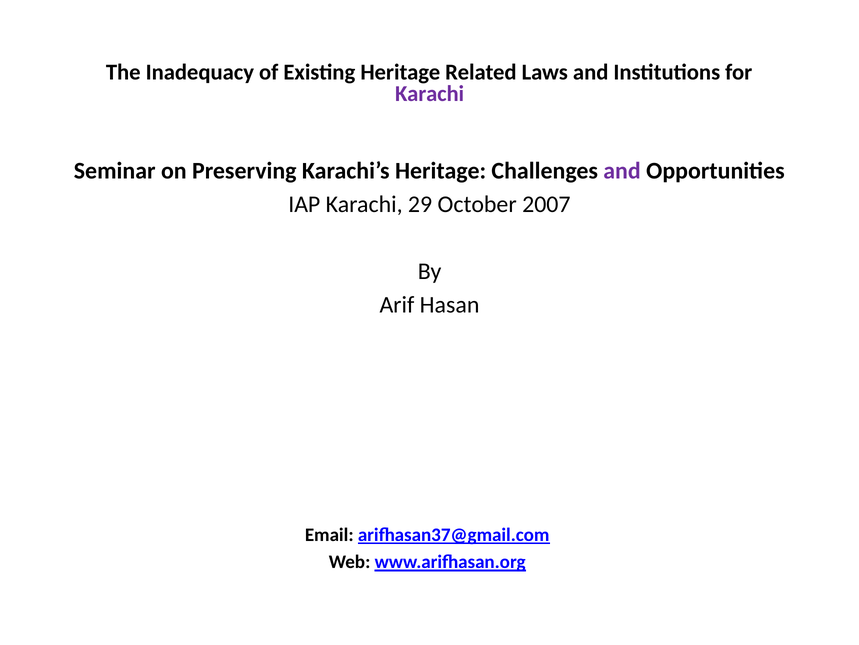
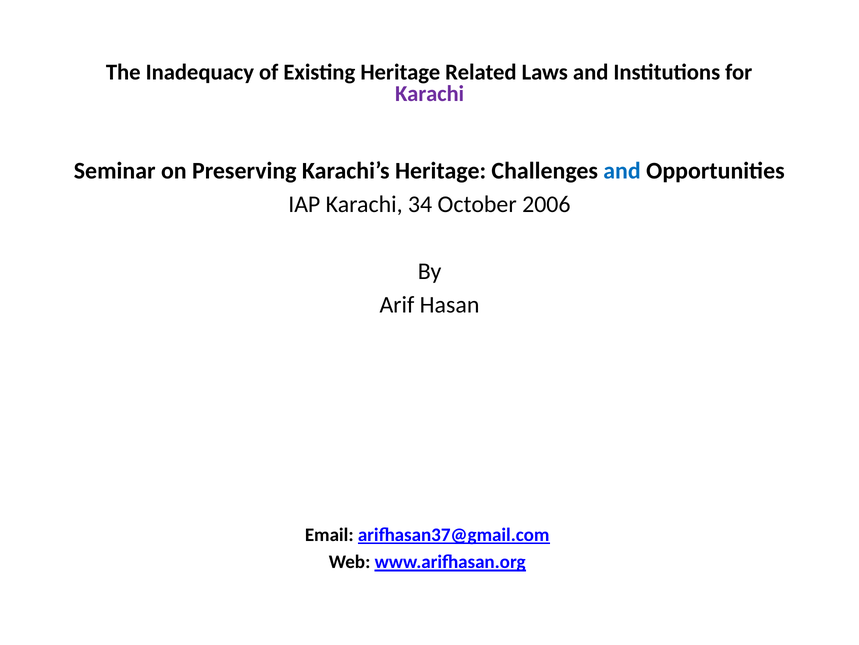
and at (622, 171) colour: purple -> blue
29: 29 -> 34
2007: 2007 -> 2006
